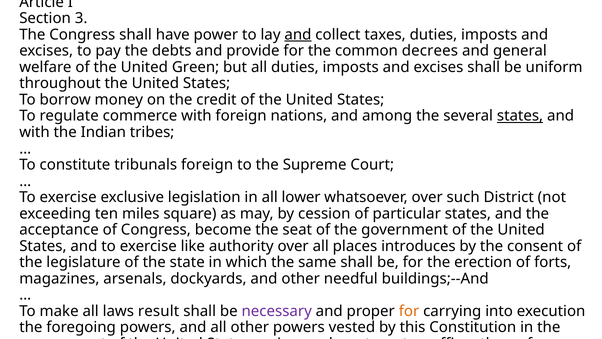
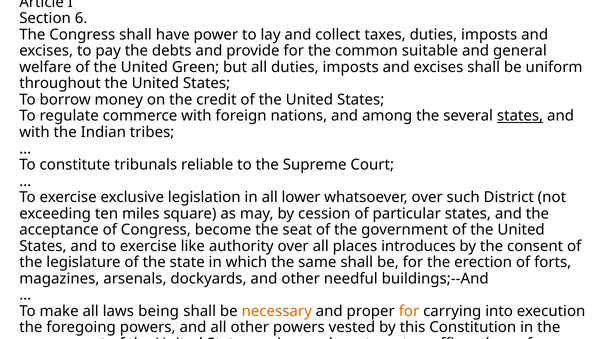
3: 3 -> 6
and at (298, 35) underline: present -> none
decrees: decrees -> suitable
tribunals foreign: foreign -> reliable
result: result -> being
necessary colour: purple -> orange
